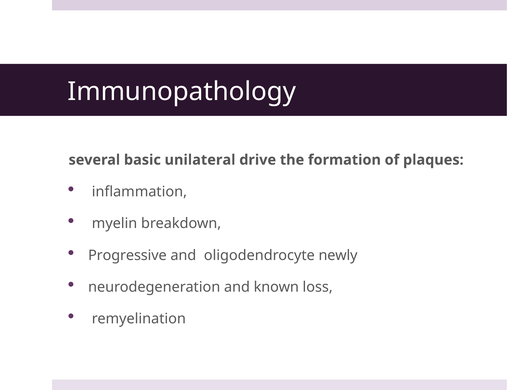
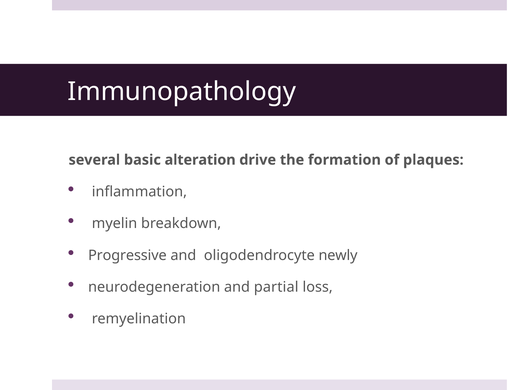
unilateral: unilateral -> alteration
known: known -> partial
